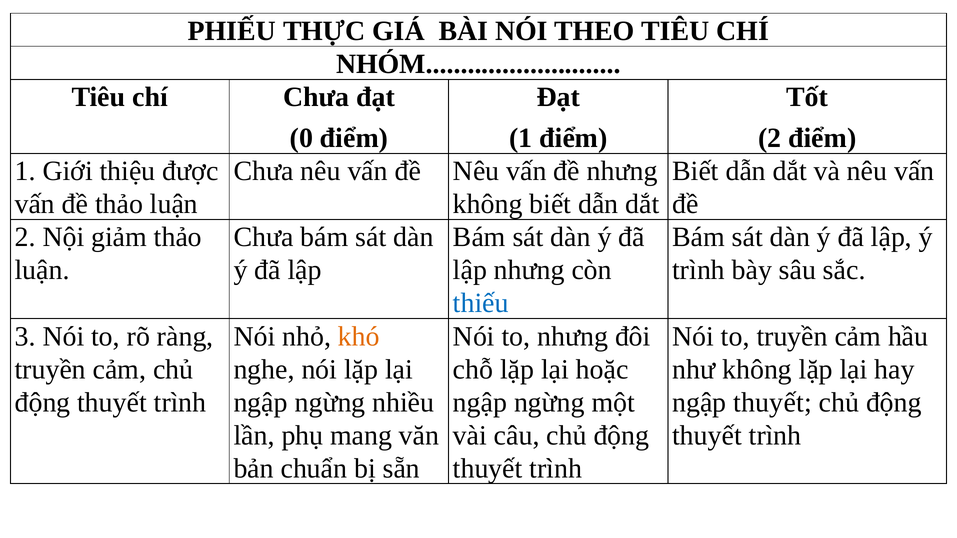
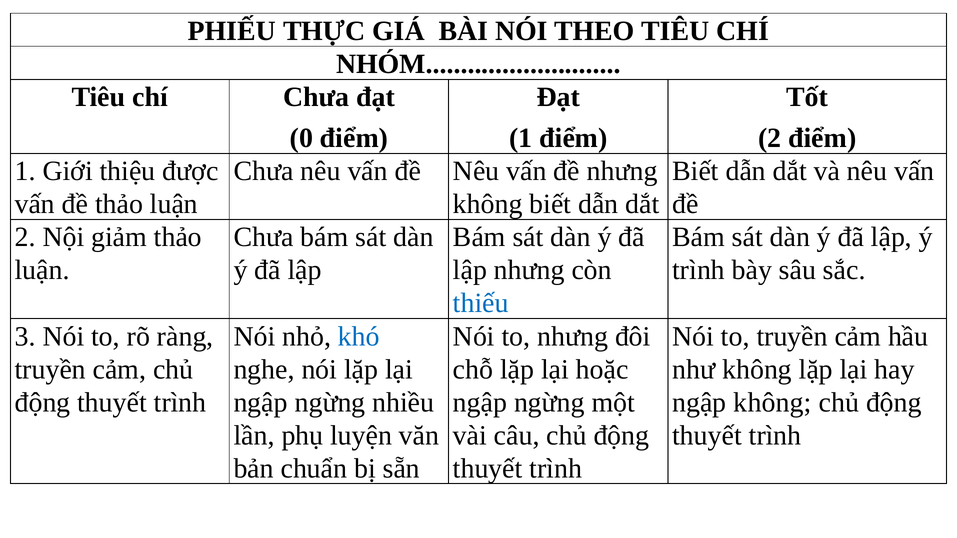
khó colour: orange -> blue
ngập thuyết: thuyết -> không
mang: mang -> luyện
